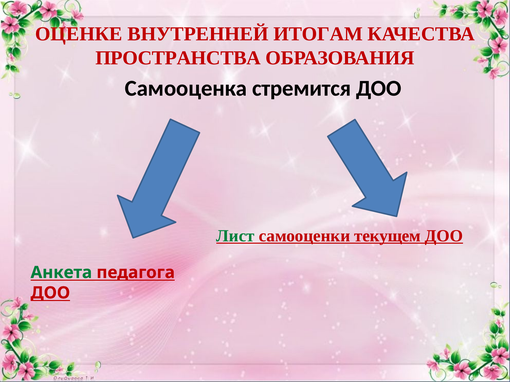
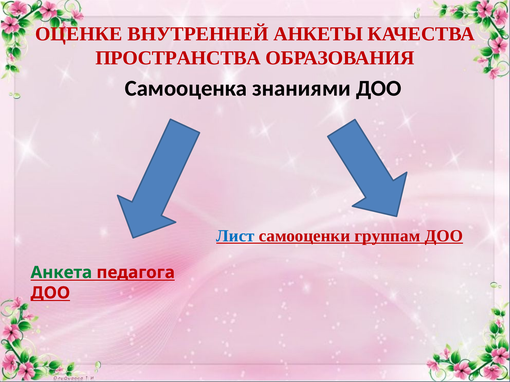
ИТОГАМ: ИТОГАМ -> АНКЕТЫ
стремится: стремится -> знаниями
Лист colour: green -> blue
текущем: текущем -> группам
